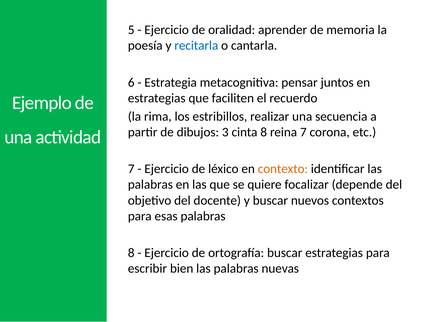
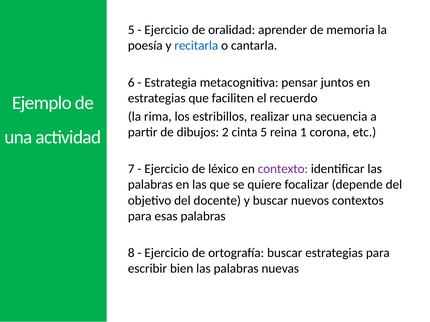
3: 3 -> 2
cinta 8: 8 -> 5
reina 7: 7 -> 1
contexto colour: orange -> purple
